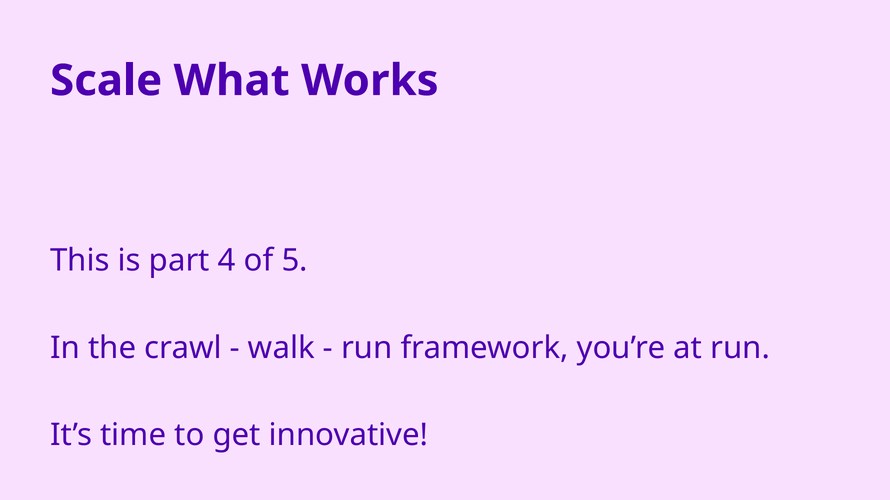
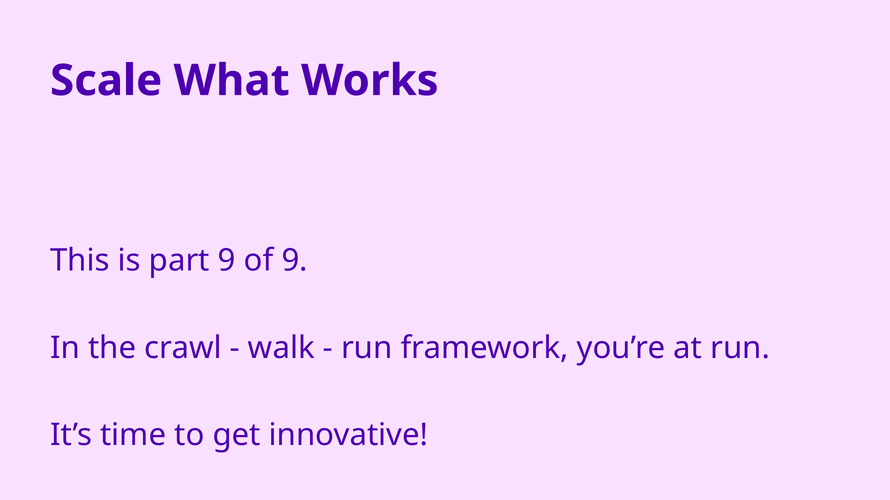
part 4: 4 -> 9
of 5: 5 -> 9
